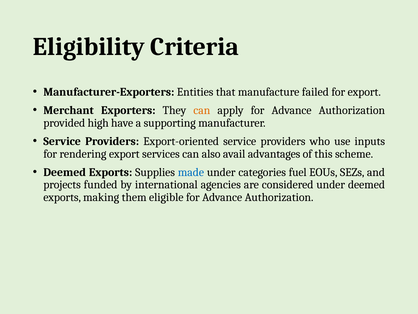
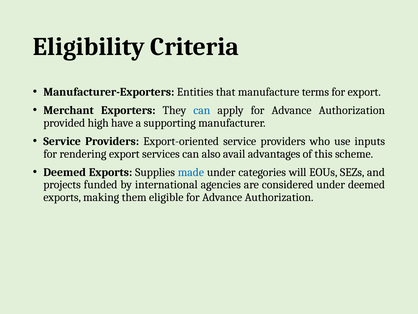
failed: failed -> terms
can at (202, 110) colour: orange -> blue
fuel: fuel -> will
